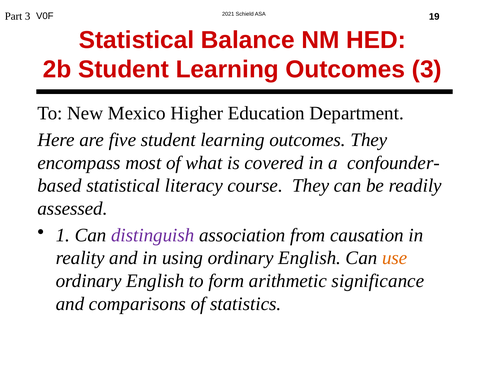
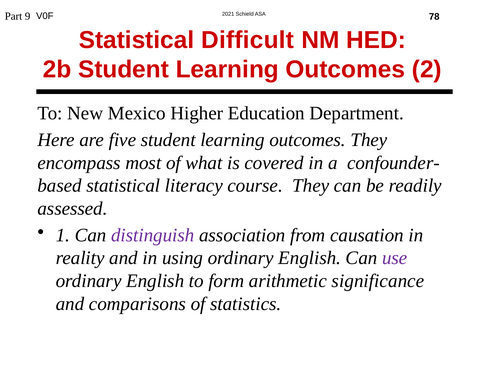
Part 3: 3 -> 9
19: 19 -> 78
Balance: Balance -> Difficult
Outcomes 3: 3 -> 2
use colour: orange -> purple
